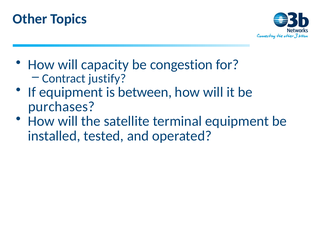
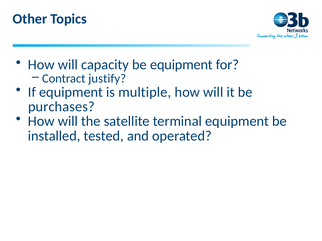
be congestion: congestion -> equipment
between: between -> multiple
